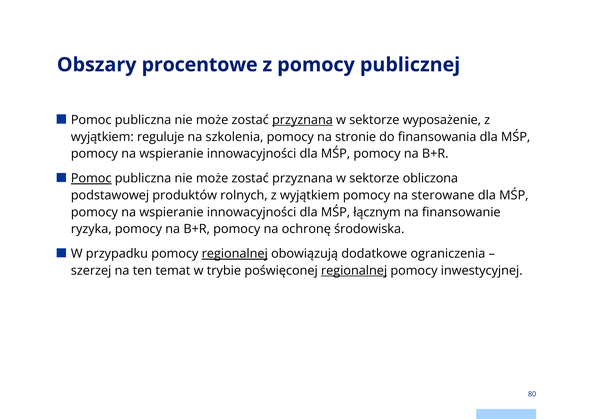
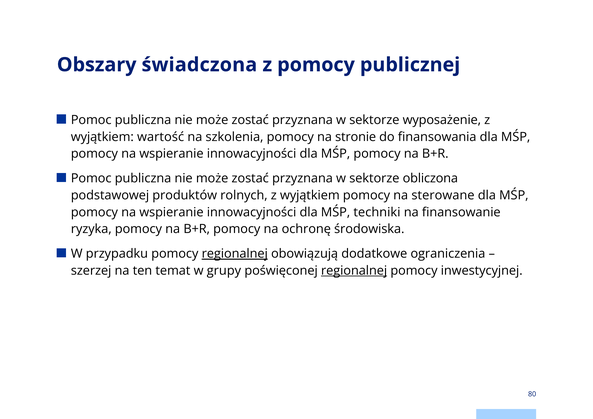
procentowe: procentowe -> świadczona
przyznana at (302, 120) underline: present -> none
reguluje: reguluje -> wartość
Pomoc at (91, 179) underline: present -> none
łącznym: łącznym -> techniki
trybie: trybie -> grupy
